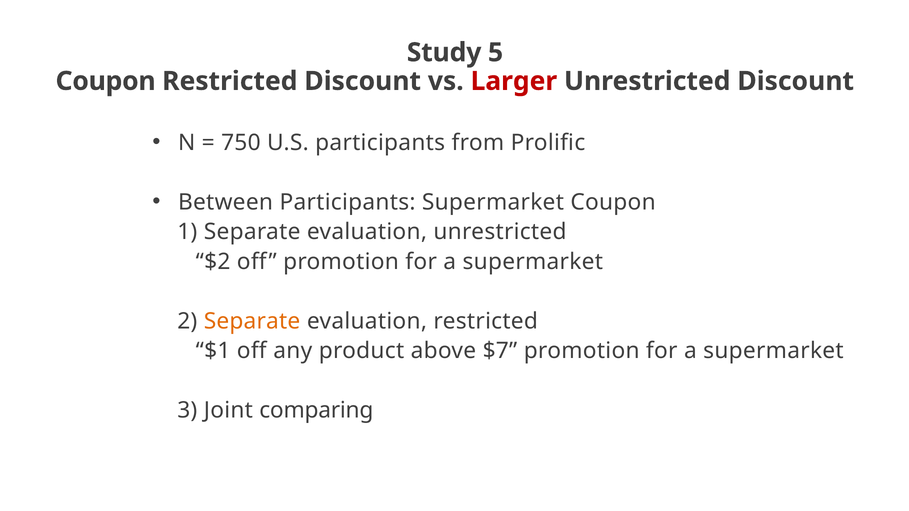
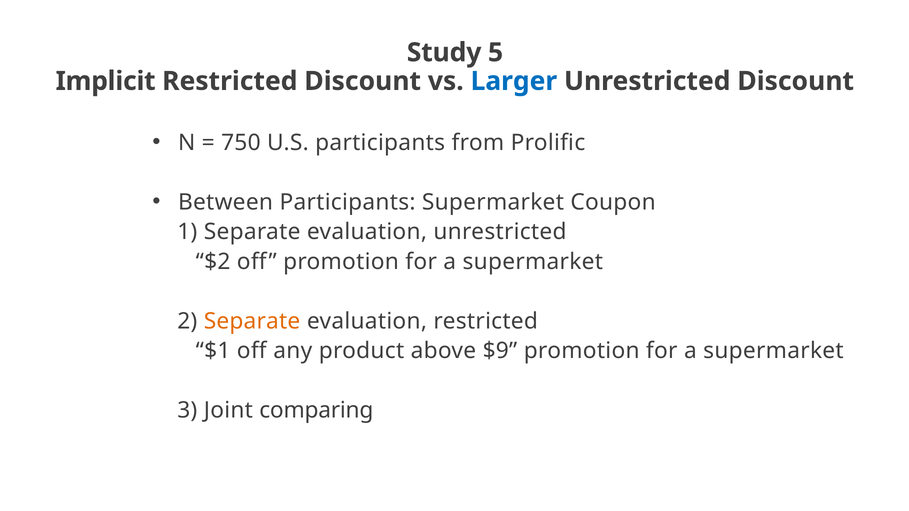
Coupon at (106, 81): Coupon -> Implicit
Larger colour: red -> blue
$7: $7 -> $9
